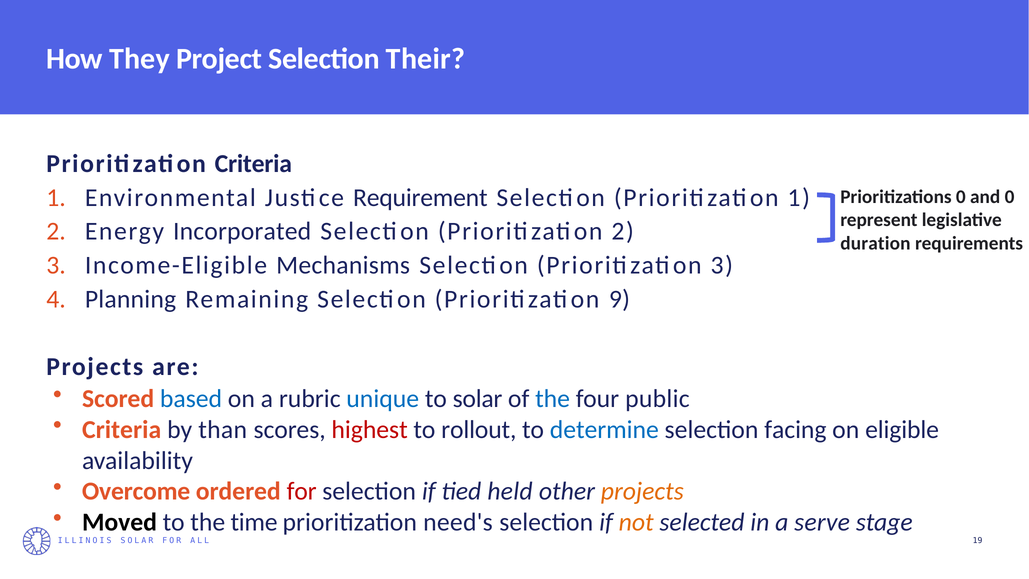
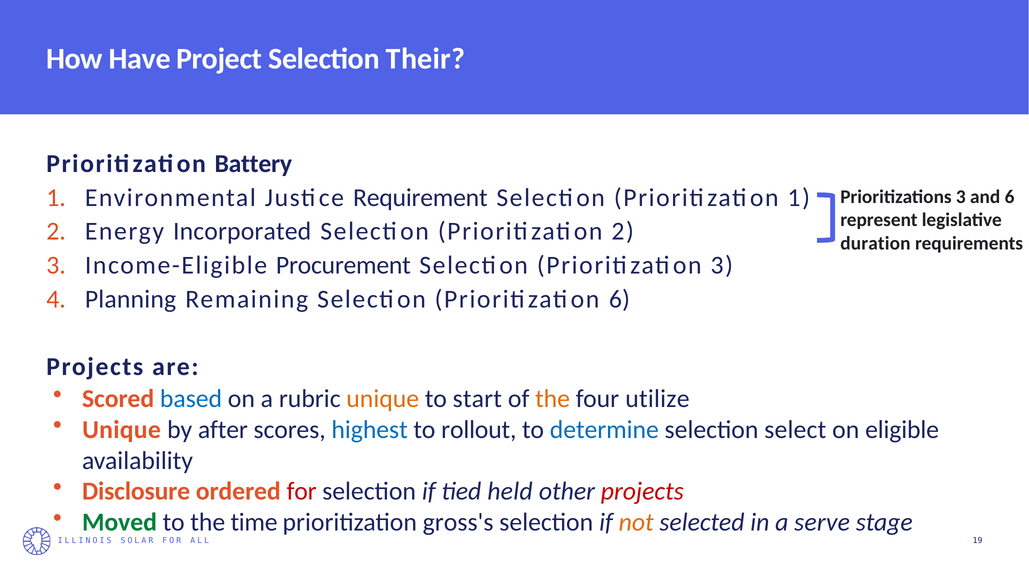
They: They -> Have
Prioritization Criteria: Criteria -> Battery
Prioritizations 0: 0 -> 3
and 0: 0 -> 6
Mechanisms: Mechanisms -> Procurement
Prioritization 9: 9 -> 6
unique at (383, 399) colour: blue -> orange
solar: solar -> start
the at (553, 399) colour: blue -> orange
public: public -> utilize
Criteria at (122, 430): Criteria -> Unique
than: than -> after
highest colour: red -> blue
facing: facing -> select
Overcome: Overcome -> Disclosure
projects at (642, 491) colour: orange -> red
Moved colour: black -> green
need's: need's -> gross's
